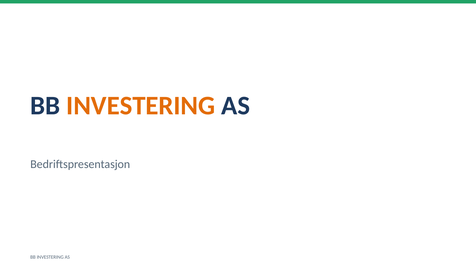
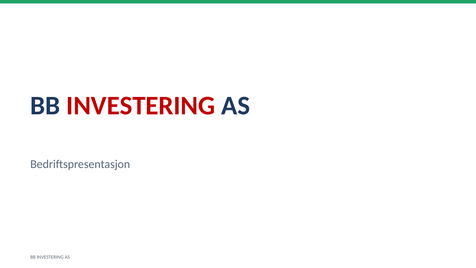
INVESTERING at (141, 106) colour: orange -> red
